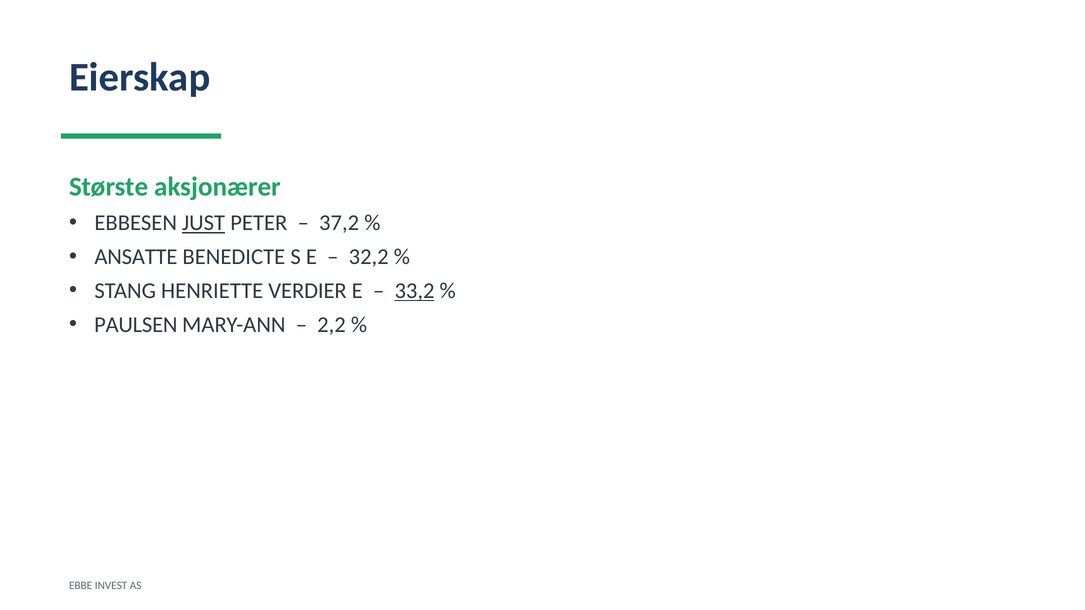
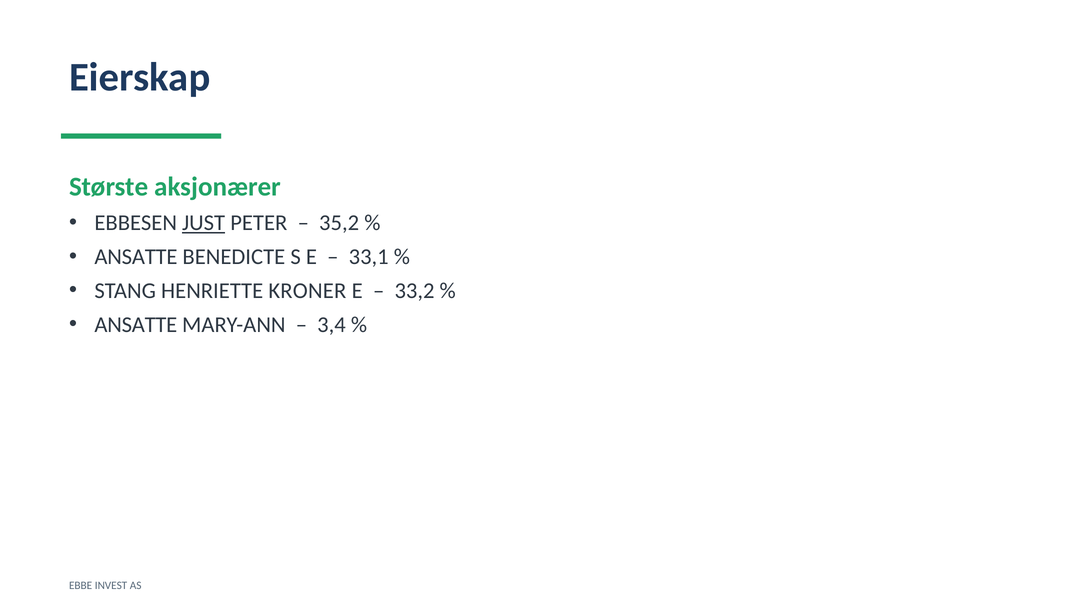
37,2: 37,2 -> 35,2
32,2: 32,2 -> 33,1
VERDIER: VERDIER -> KRONER
33,2 underline: present -> none
PAULSEN at (136, 325): PAULSEN -> ANSATTE
2,2: 2,2 -> 3,4
